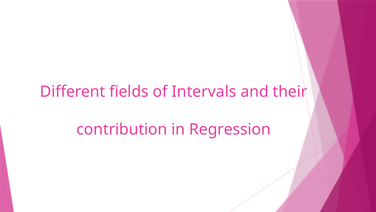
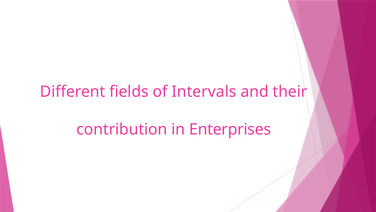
Regression: Regression -> Enterprises
